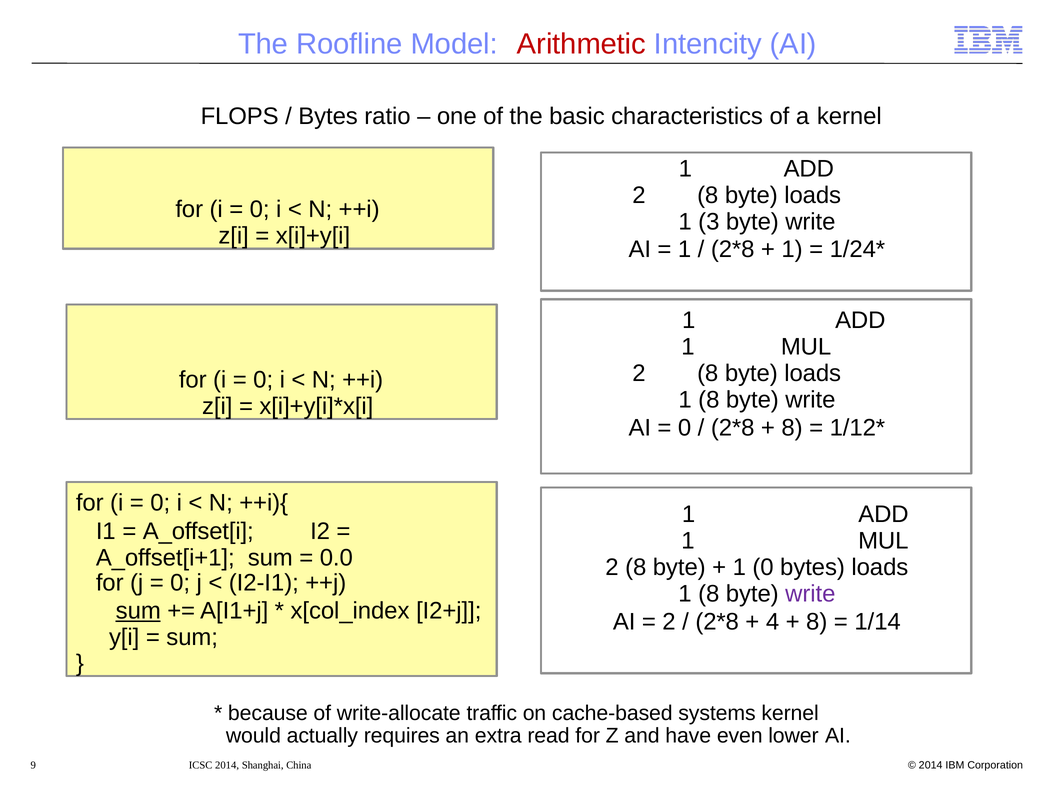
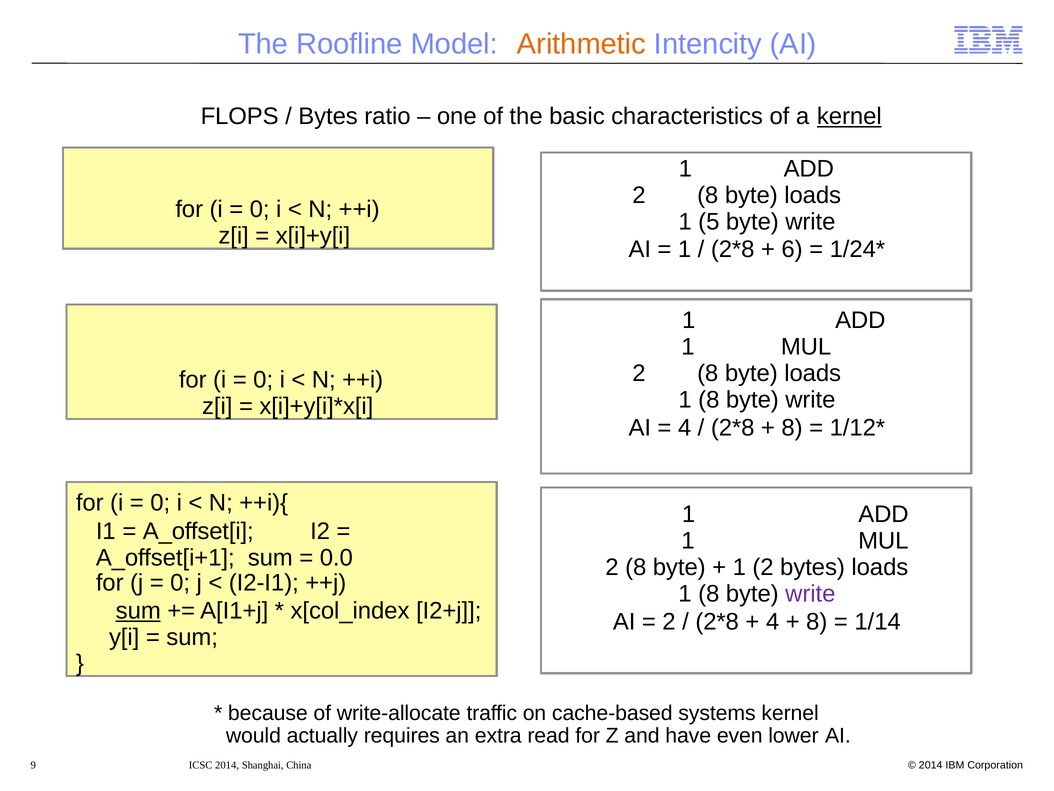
Arithmetic colour: red -> orange
kernel at (849, 116) underline: none -> present
3: 3 -> 5
1 at (792, 250): 1 -> 6
0 at (685, 428): 0 -> 4
1 0: 0 -> 2
